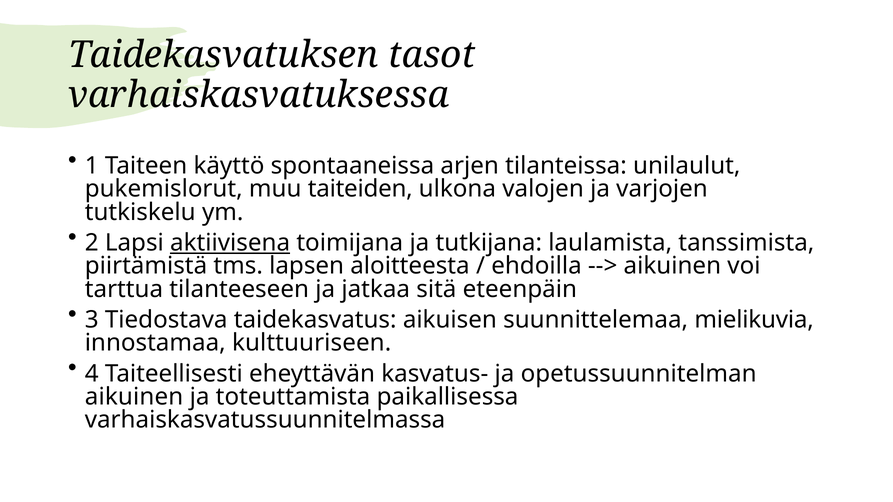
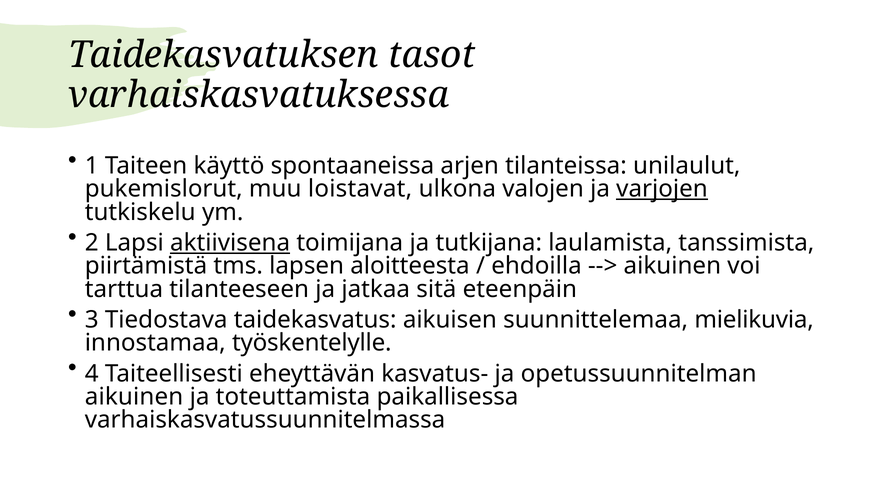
taiteiden: taiteiden -> loistavat
varjojen underline: none -> present
kulttuuriseen: kulttuuriseen -> työskentelylle
